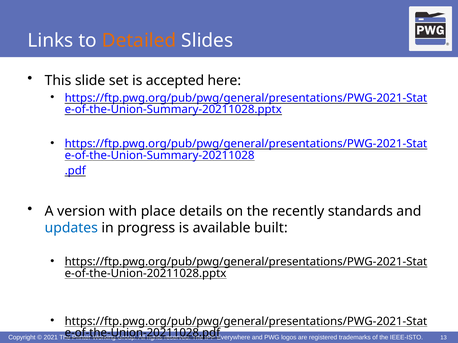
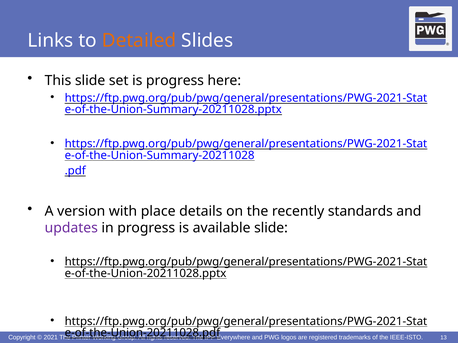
is accepted: accepted -> progress
updates colour: blue -> purple
available built: built -> slide
